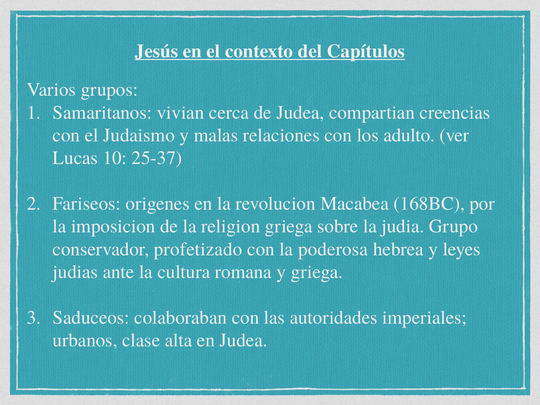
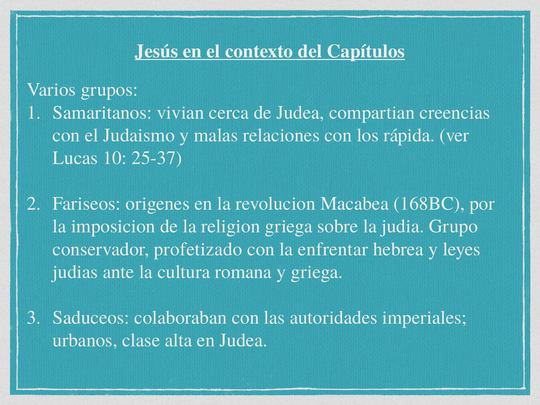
adulto: adulto -> rápida
poderosa: poderosa -> enfrentar
